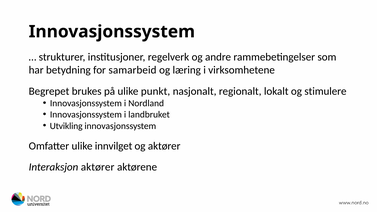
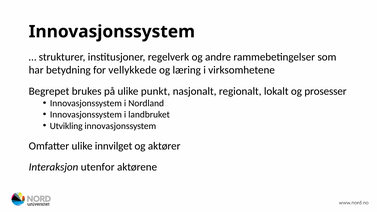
samarbeid: samarbeid -> vellykkede
stimulere: stimulere -> prosesser
Interaksjon aktører: aktører -> utenfor
